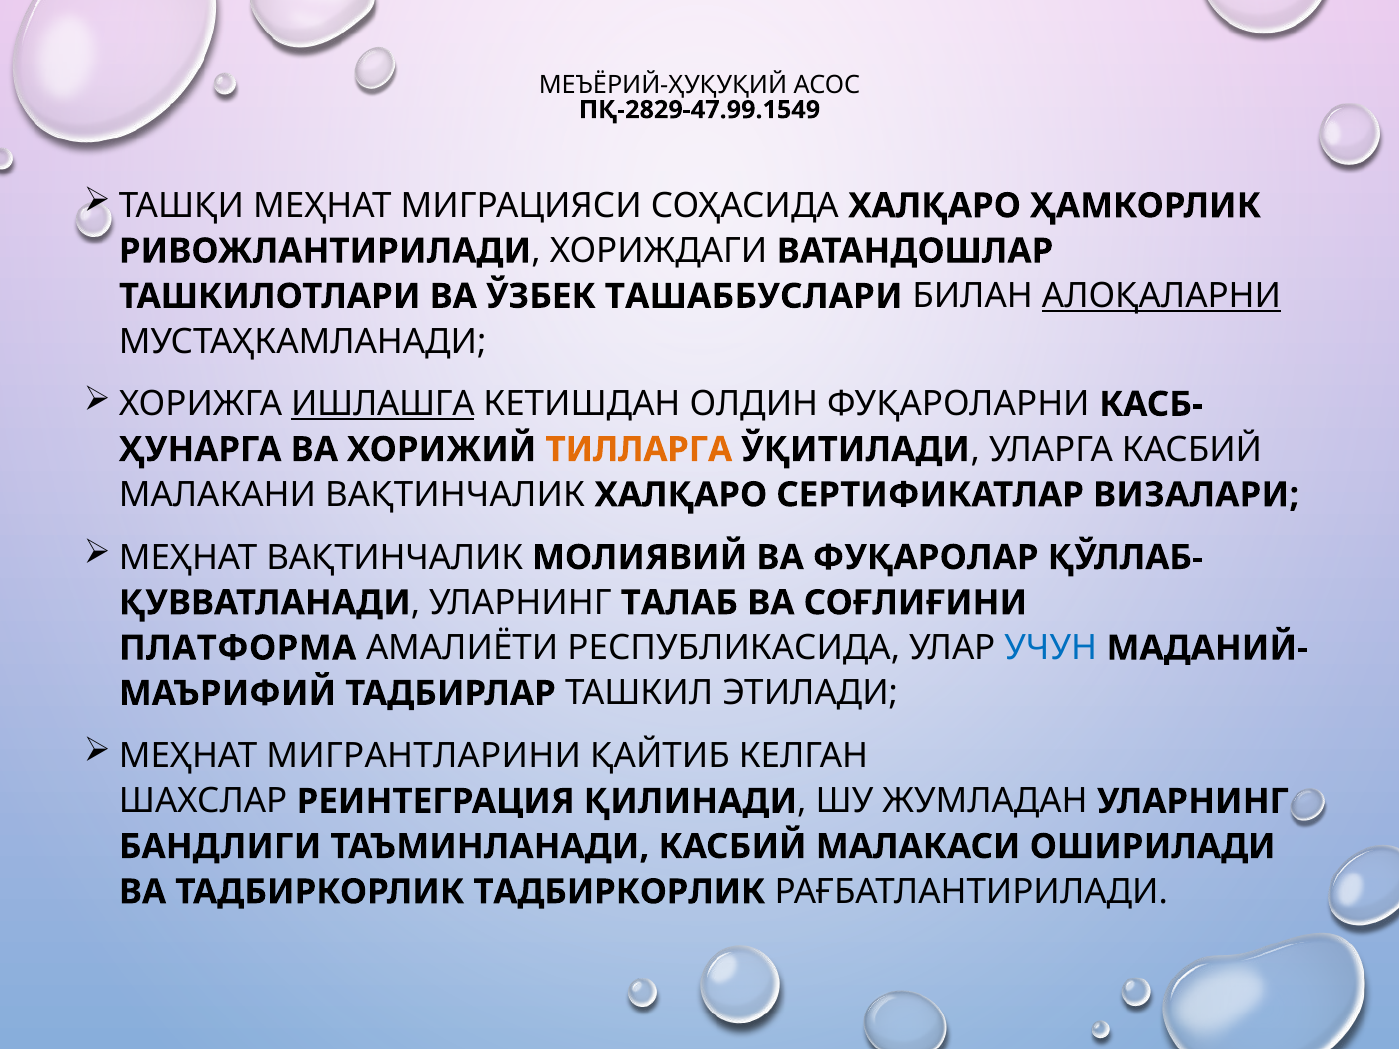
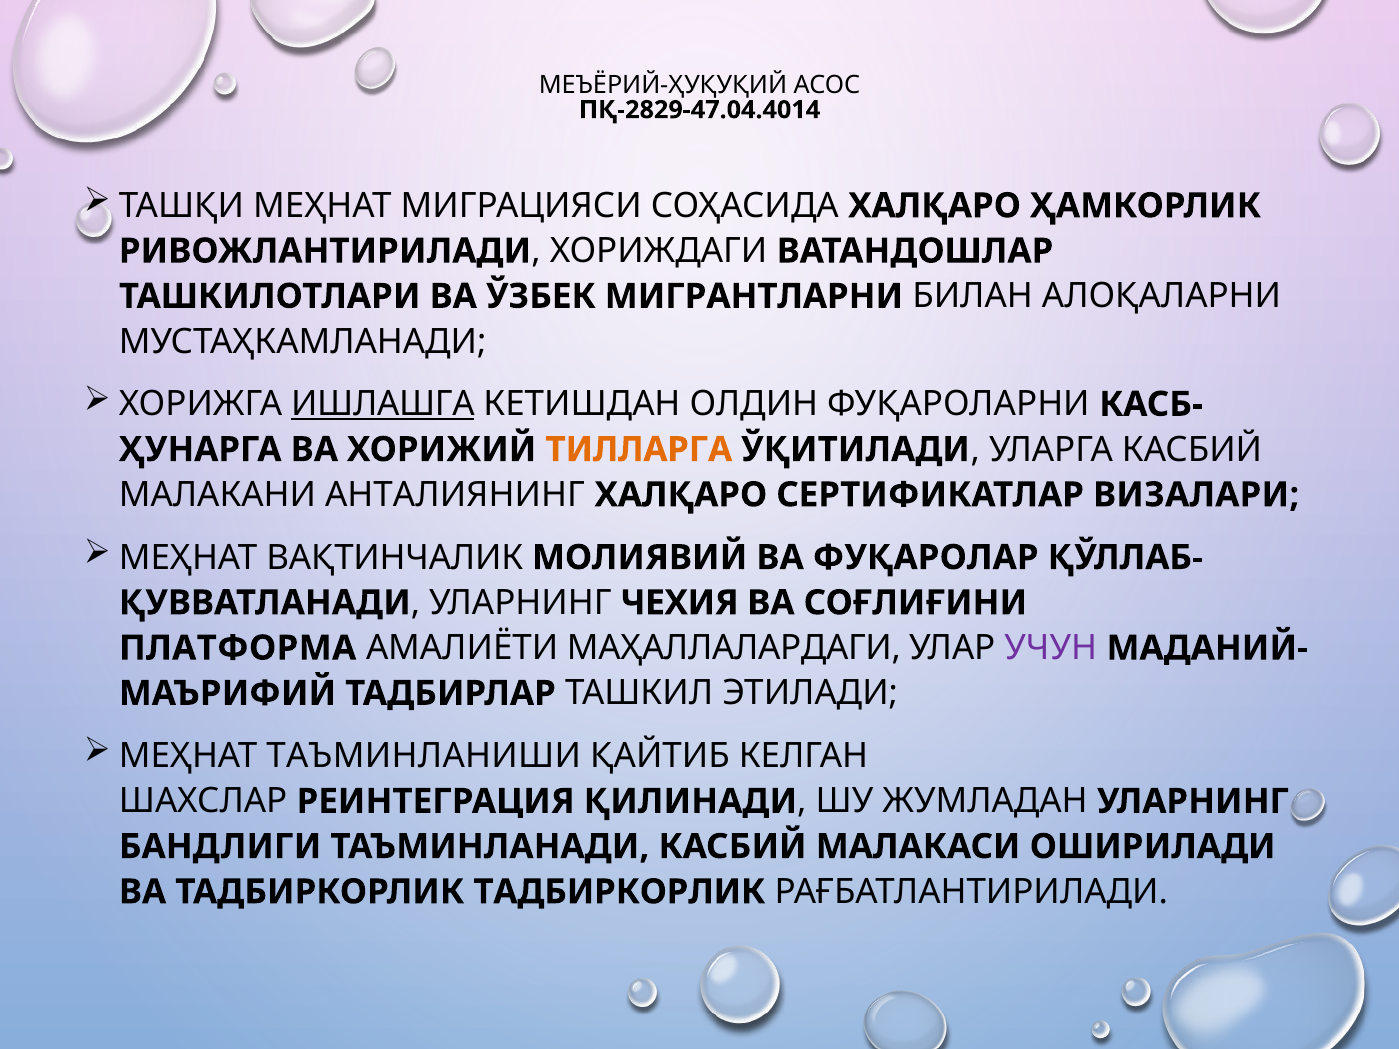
ПҚ-2829-47.99.1549: ПҚ-2829-47.99.1549 -> ПҚ-2829-47.04.4014
ТАШАББУСЛАРИ: ТАШАББУСЛАРИ -> МИГРАНТЛАРНИ
АЛОҚАЛАРНИ underline: present -> none
МАЛАКАНИ ВАҚТИНЧАЛИК: ВАҚТИНЧАЛИК -> АНТАЛИЯНИНГ
ТАЛАБ: ТАЛАБ -> ЧЕХИЯ
РЕСПУБЛИКАСИДА: РЕСПУБЛИКАСИДА -> МАҲАЛЛАЛАРДАГИ
УЧУН colour: blue -> purple
МИГРАНТЛАРИНИ: МИГРАНТЛАРИНИ -> ТАЪМИНЛАНИШИ
